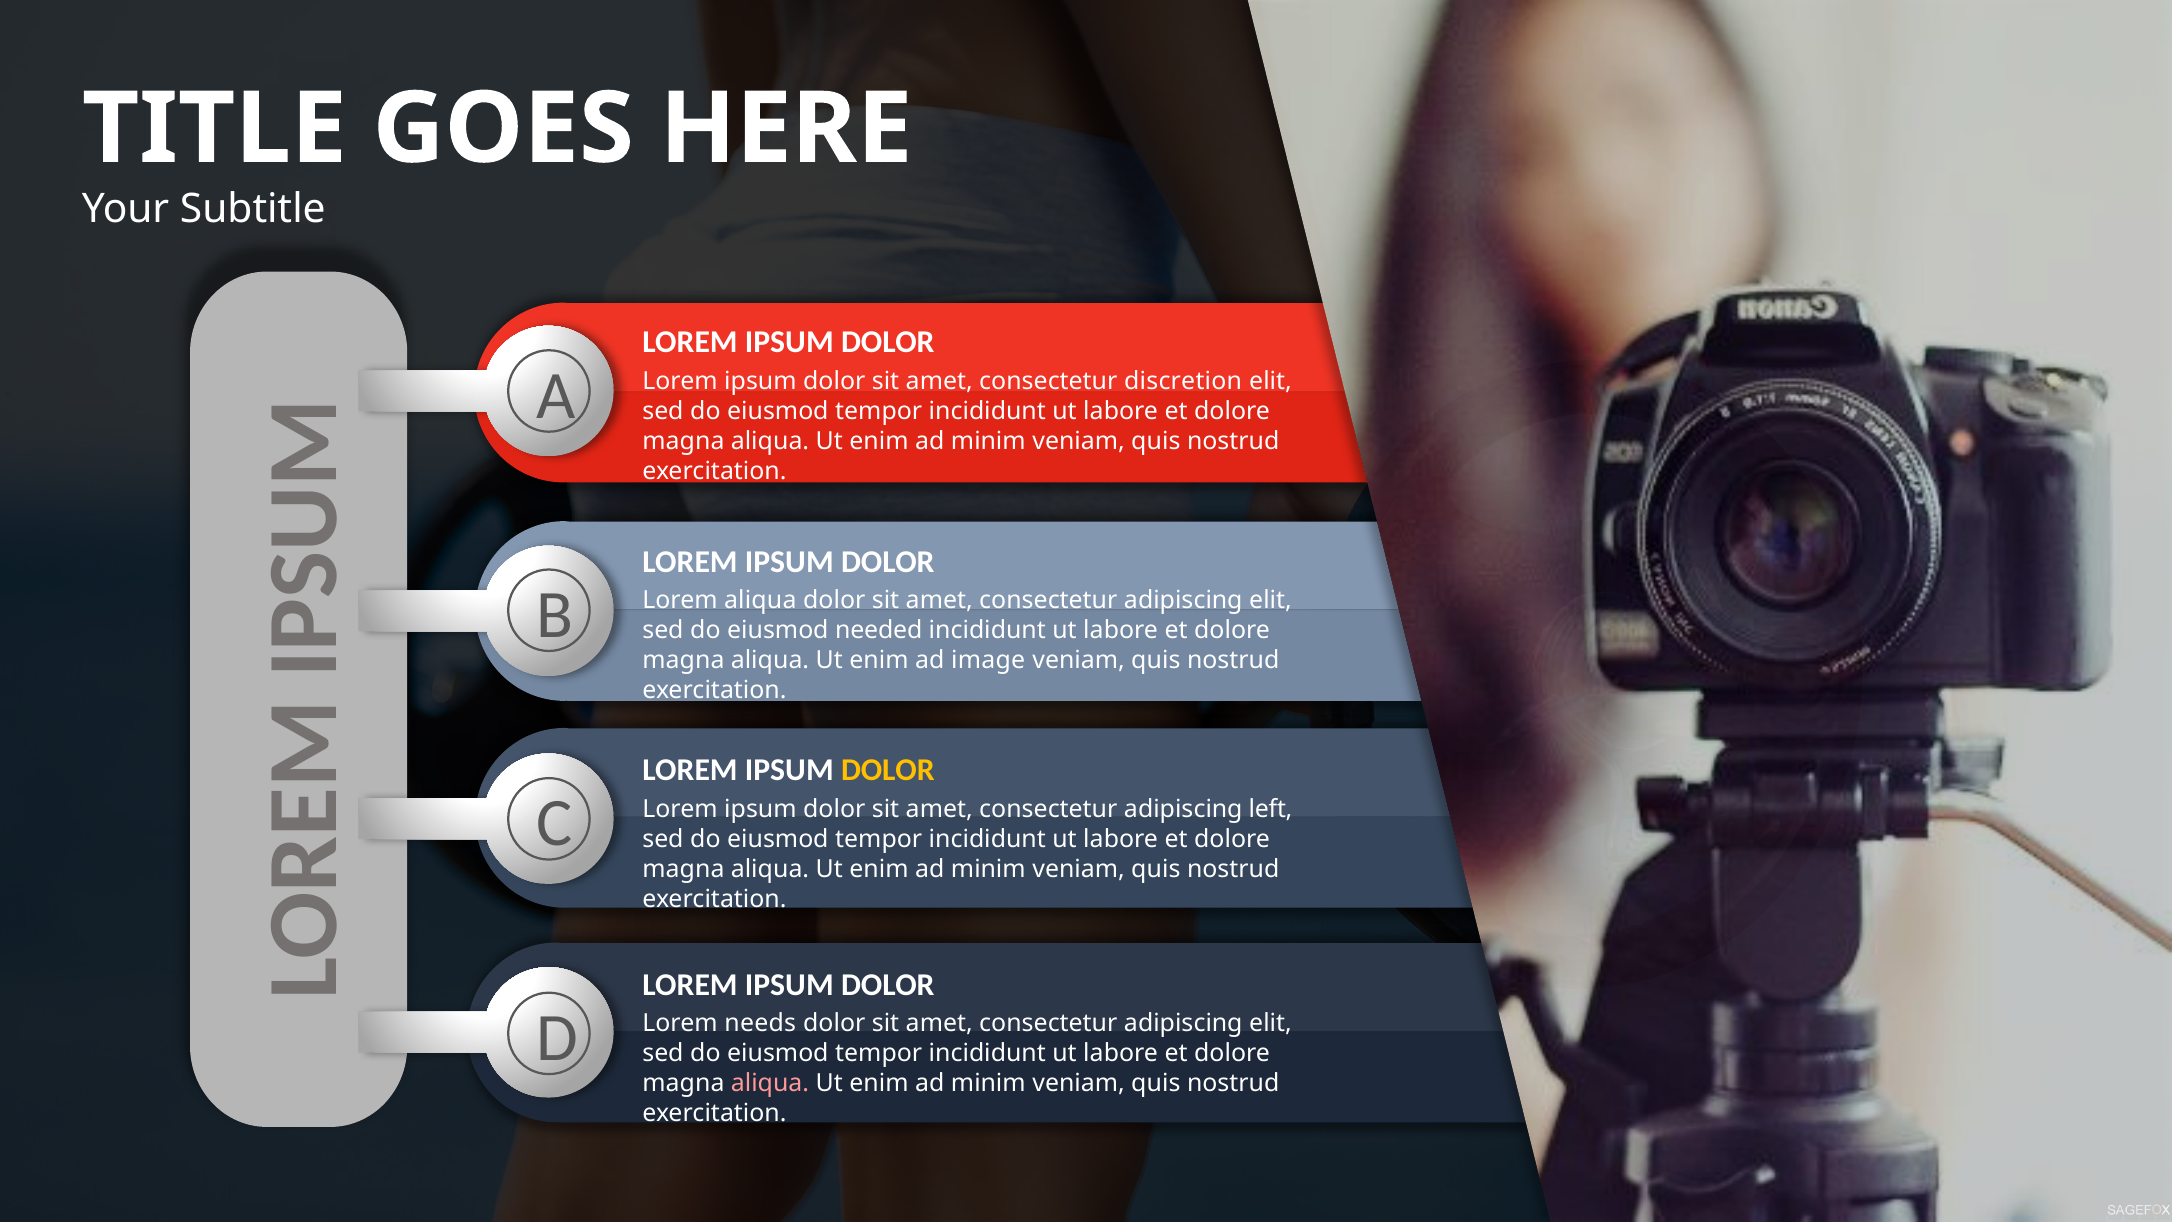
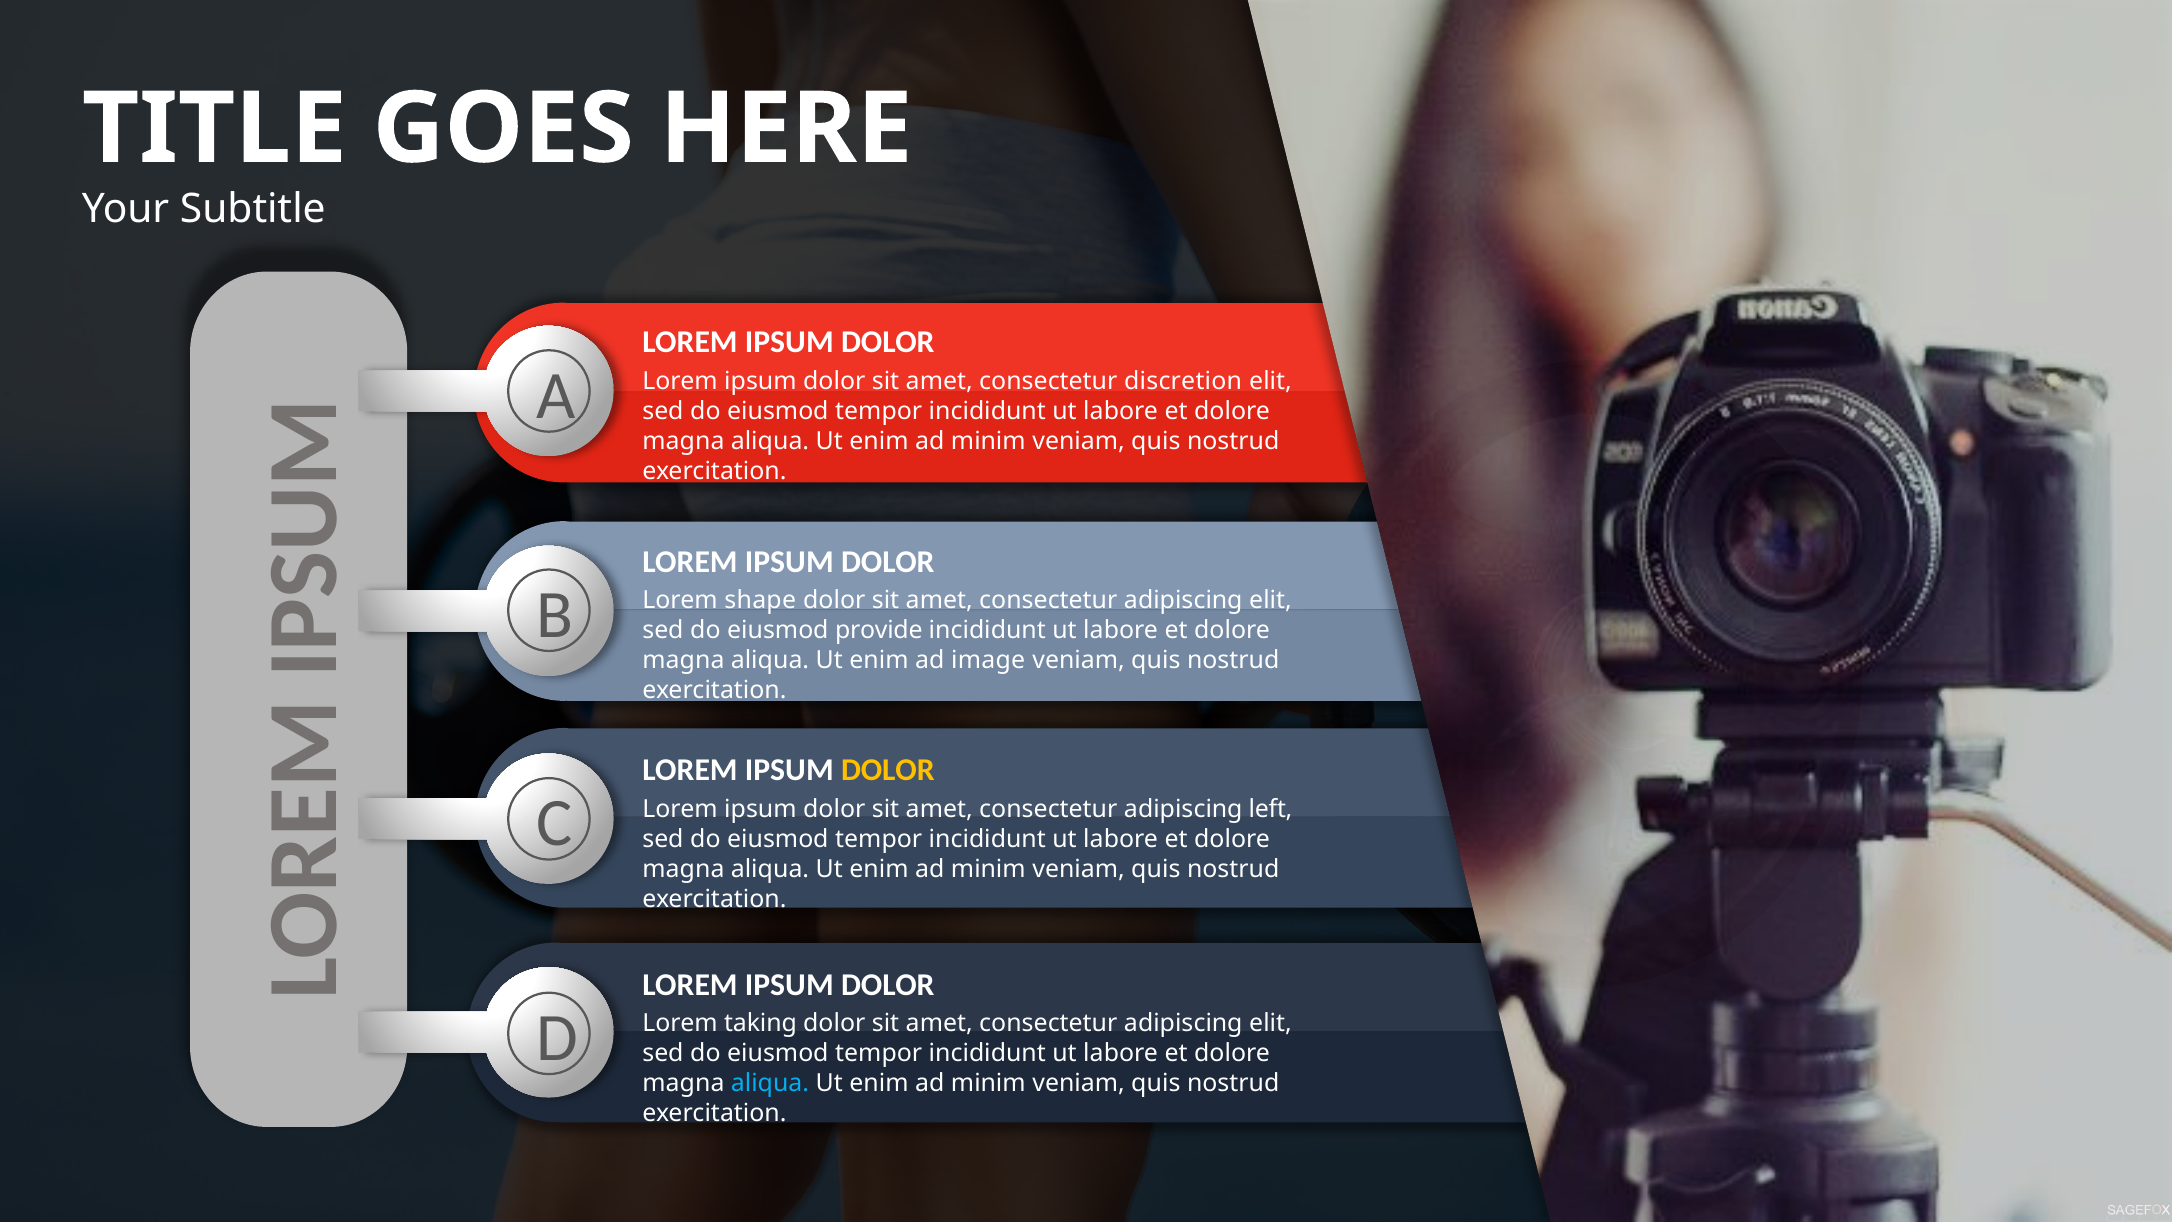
Lorem aliqua: aliqua -> shape
needed: needed -> provide
needs: needs -> taking
aliqua at (770, 1083) colour: pink -> light blue
